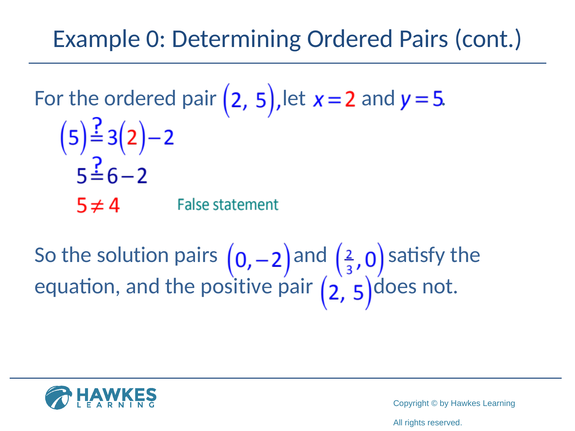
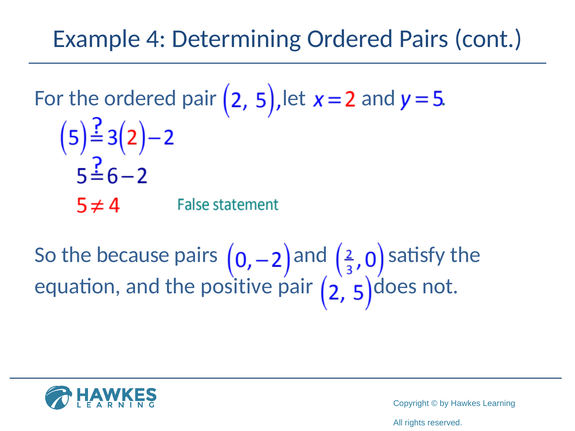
0: 0 -> 4
solution: solution -> because
